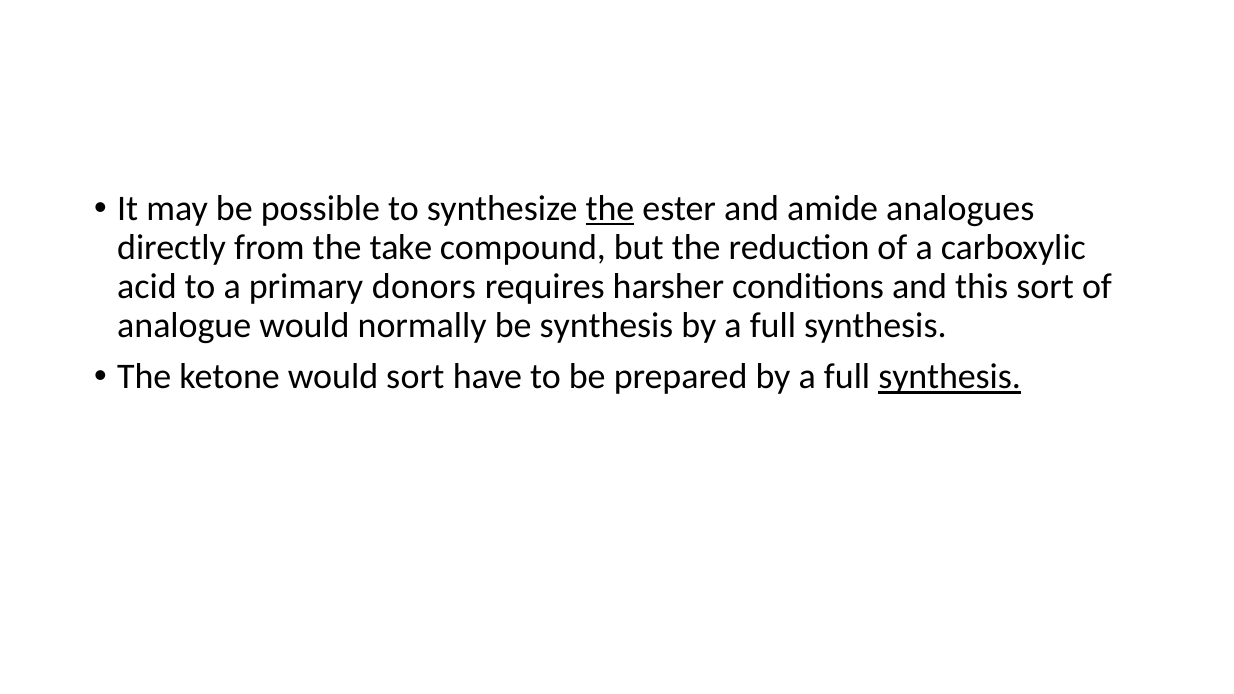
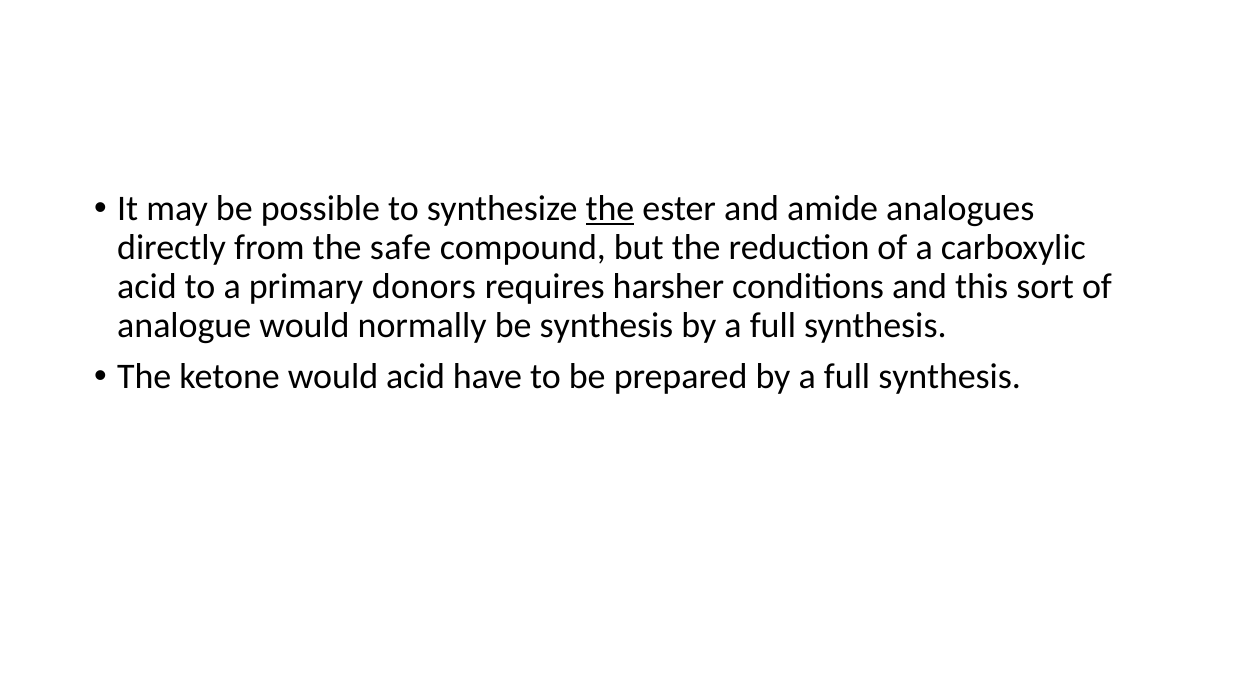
take: take -> safe
would sort: sort -> acid
synthesis at (950, 377) underline: present -> none
